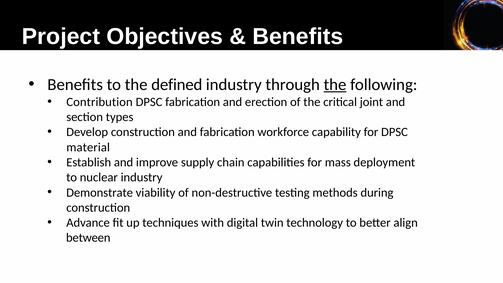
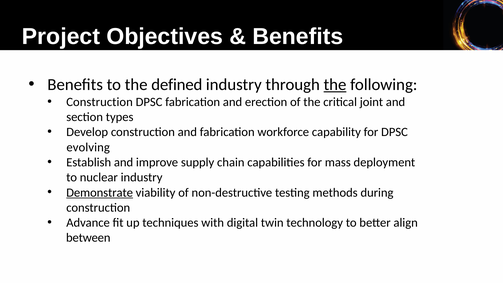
Contribution at (100, 102): Contribution -> Construction
material: material -> evolving
Demonstrate underline: none -> present
